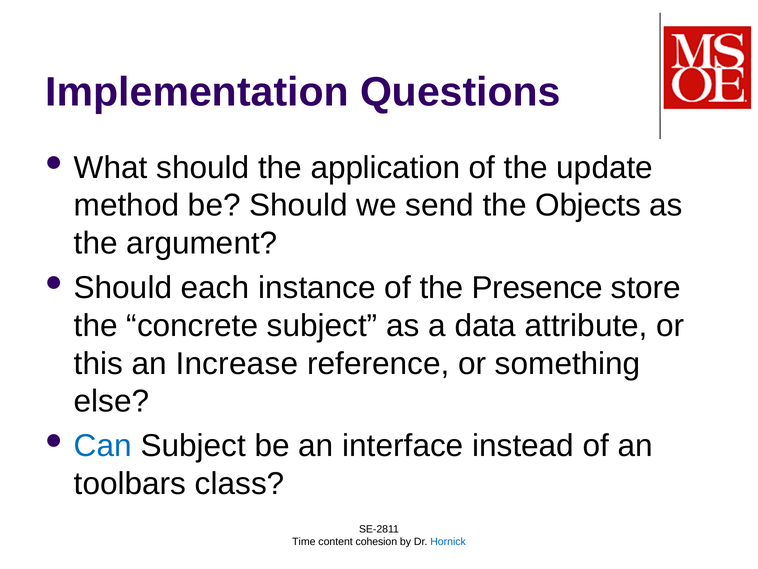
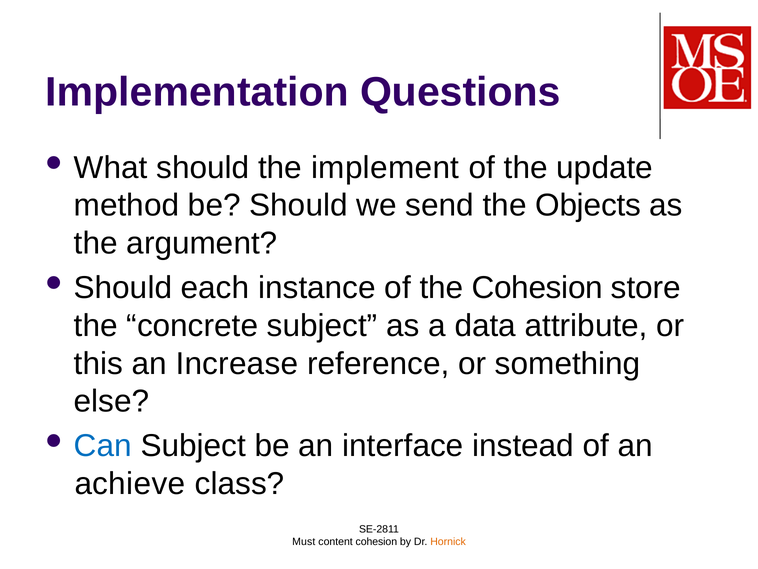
application: application -> implement
the Presence: Presence -> Cohesion
toolbars: toolbars -> achieve
Time: Time -> Must
Hornick colour: blue -> orange
